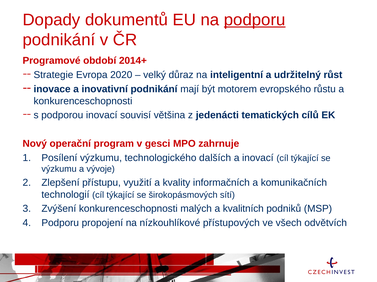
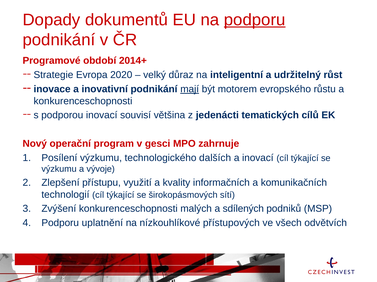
mají underline: none -> present
kvalitních: kvalitních -> sdílených
propojení: propojení -> uplatnění
